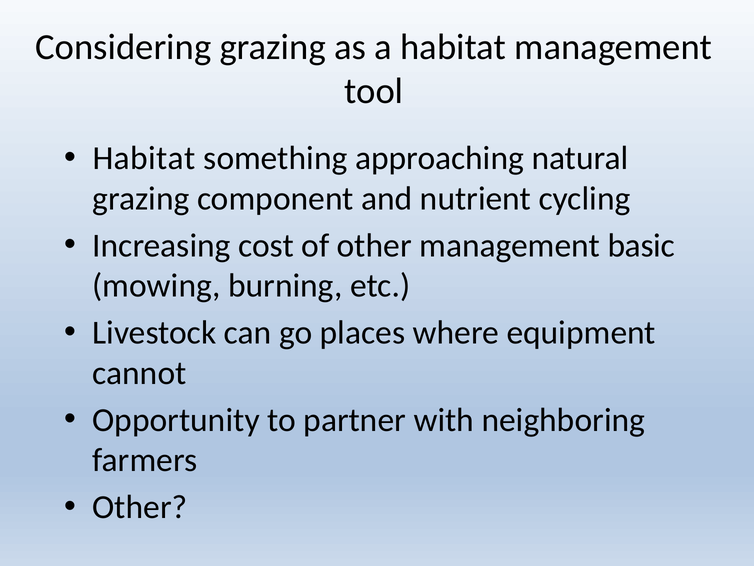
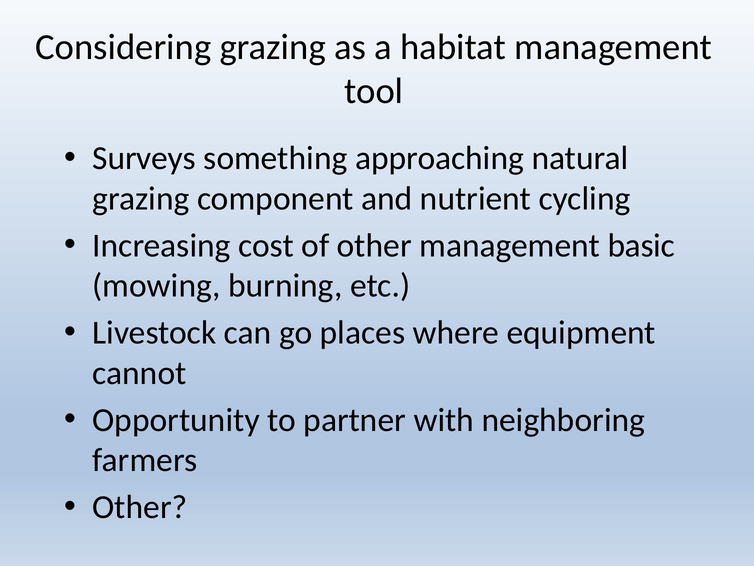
Habitat at (144, 158): Habitat -> Surveys
